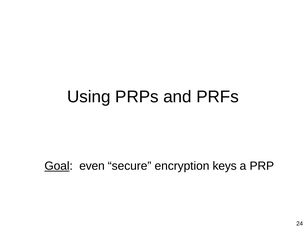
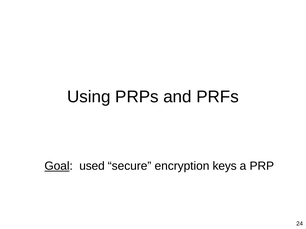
even: even -> used
